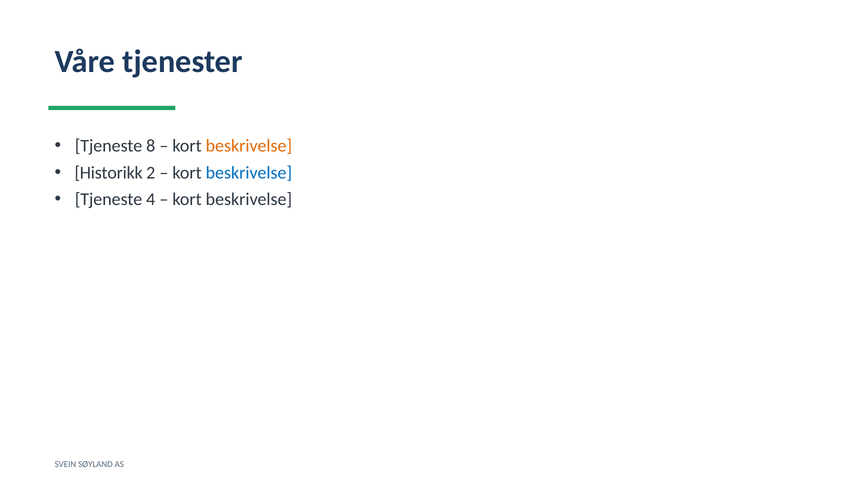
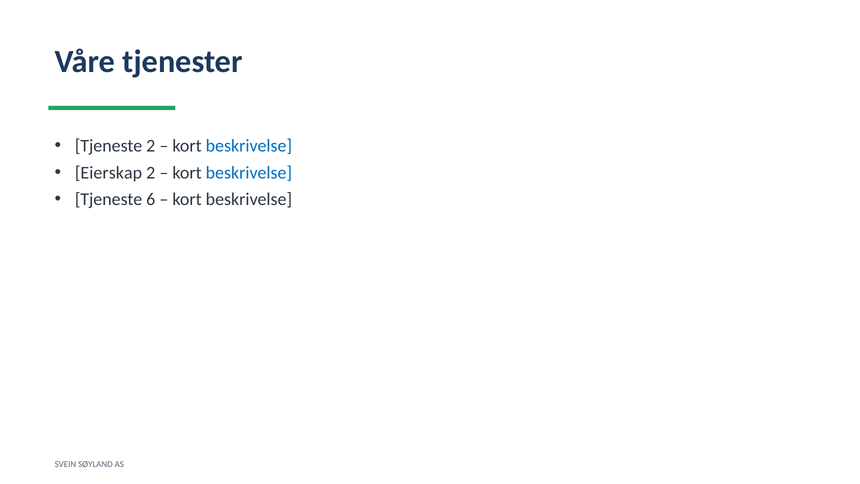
Tjeneste 8: 8 -> 2
beskrivelse at (249, 146) colour: orange -> blue
Historikk: Historikk -> Eierskap
4: 4 -> 6
